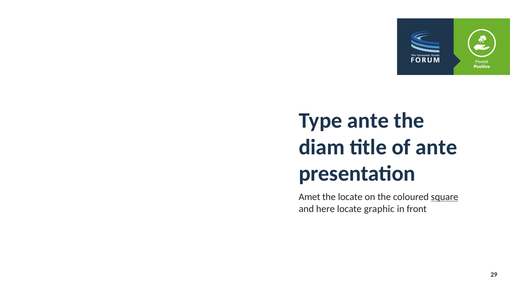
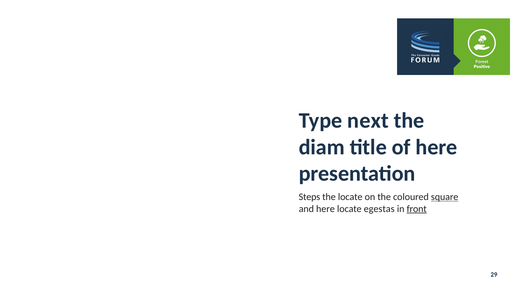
Type ante: ante -> next
of ante: ante -> here
Amet: Amet -> Steps
graphic: graphic -> egestas
front underline: none -> present
